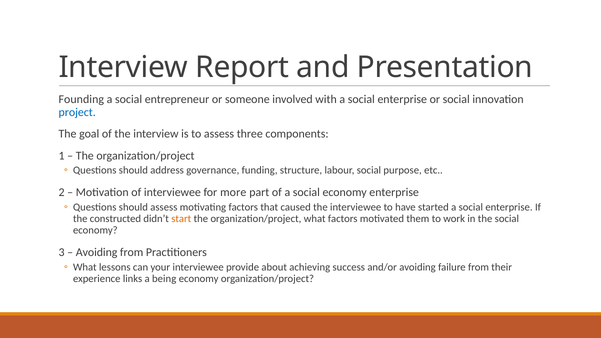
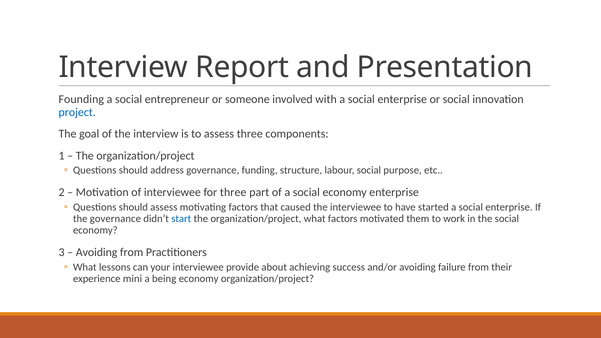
for more: more -> three
the constructed: constructed -> governance
start colour: orange -> blue
links: links -> mini
